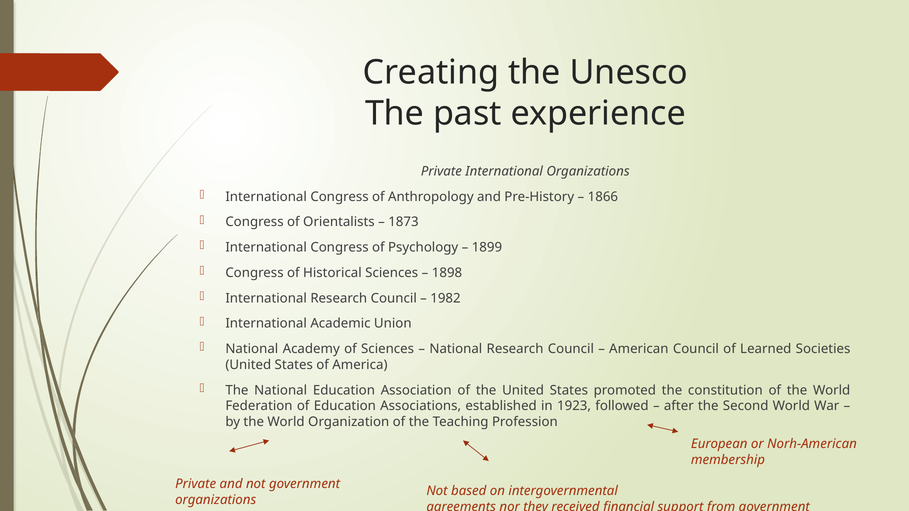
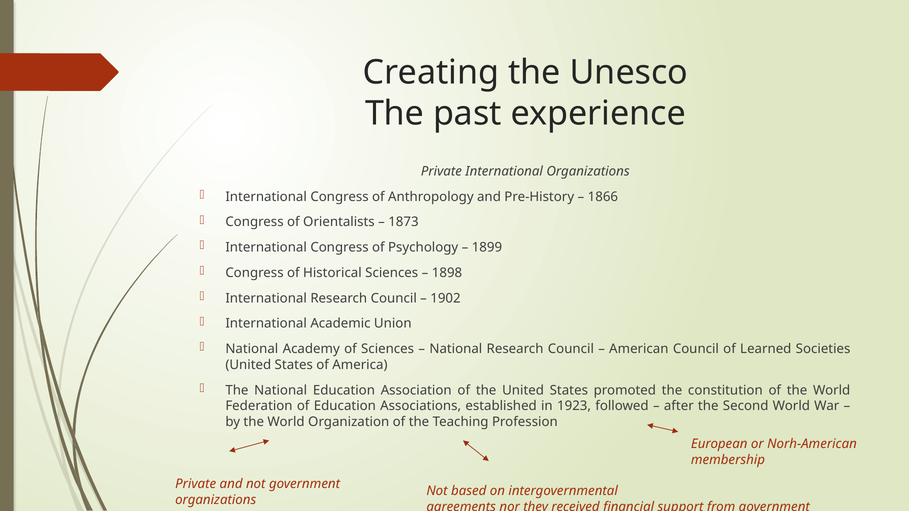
1982: 1982 -> 1902
